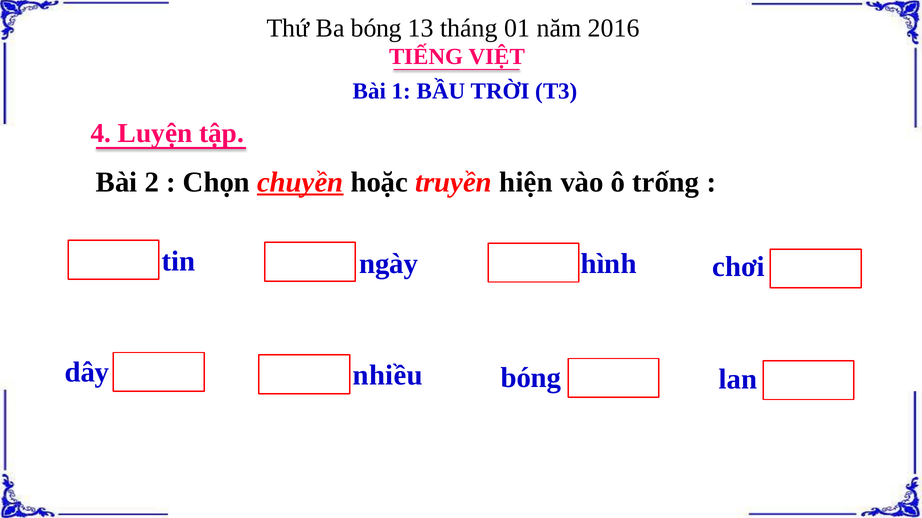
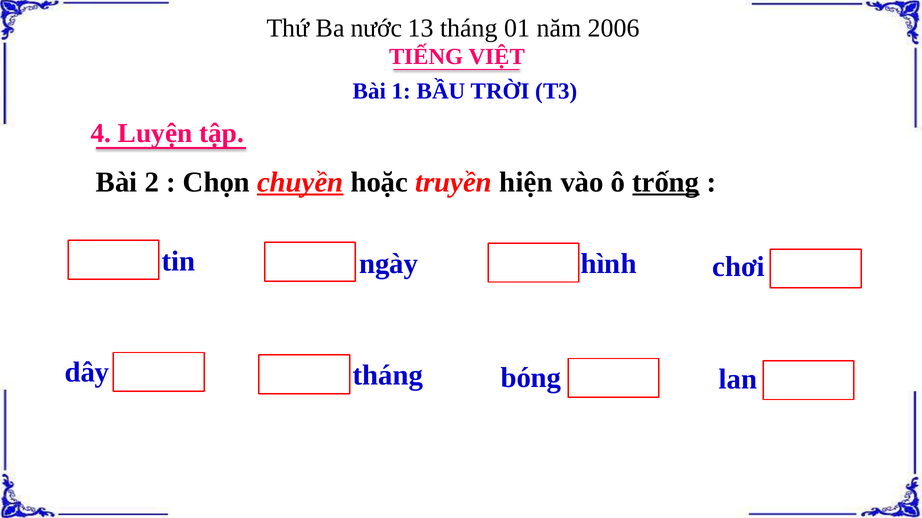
Ba bóng: bóng -> nước
2016: 2016 -> 2006
trống underline: none -> present
nhiều at (388, 375): nhiều -> tháng
